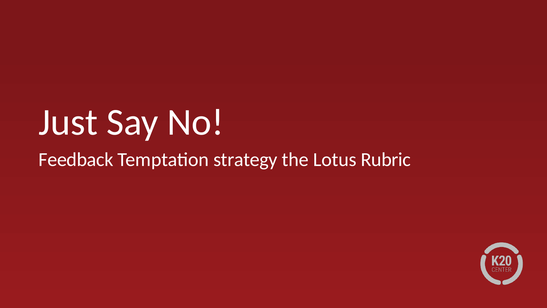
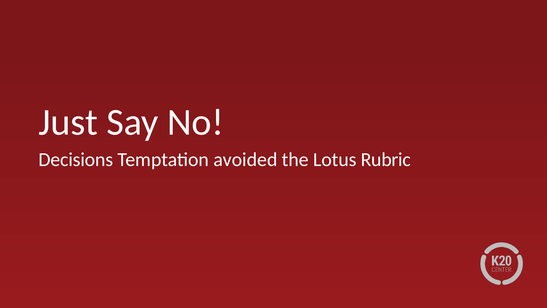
Feedback: Feedback -> Decisions
strategy: strategy -> avoided
